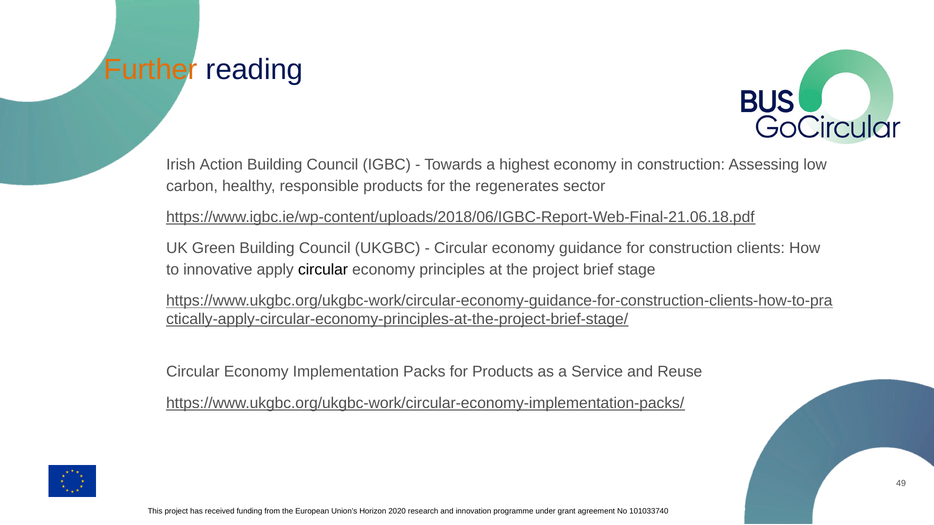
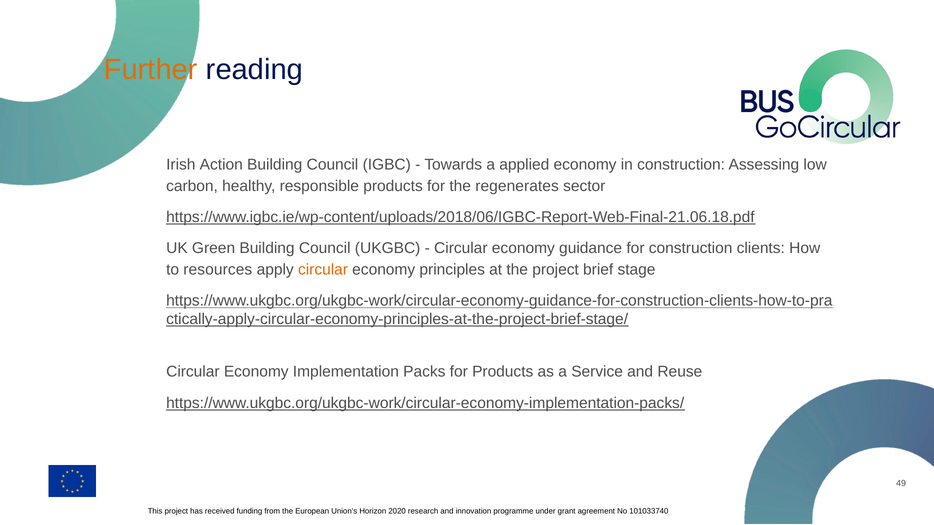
highest: highest -> applied
innovative: innovative -> resources
circular at (323, 270) colour: black -> orange
